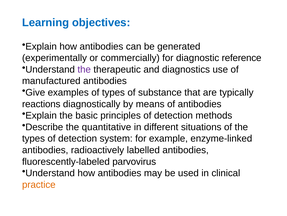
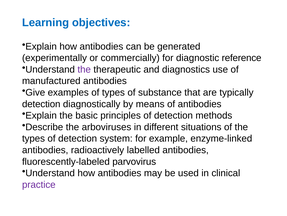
reactions at (41, 104): reactions -> detection
quantitative: quantitative -> arboviruses
practice colour: orange -> purple
